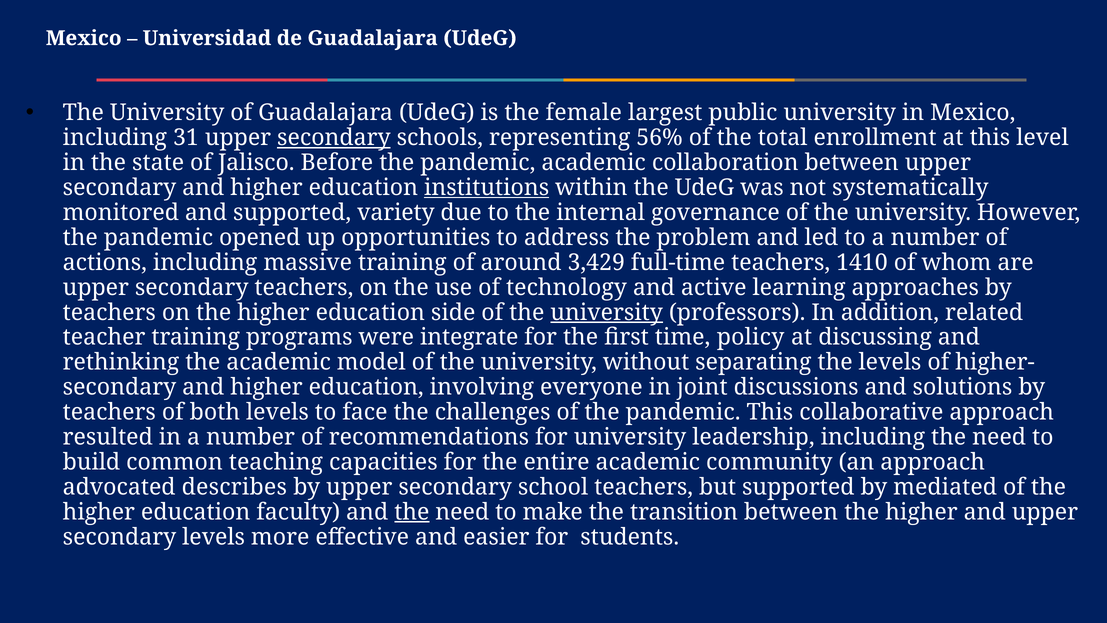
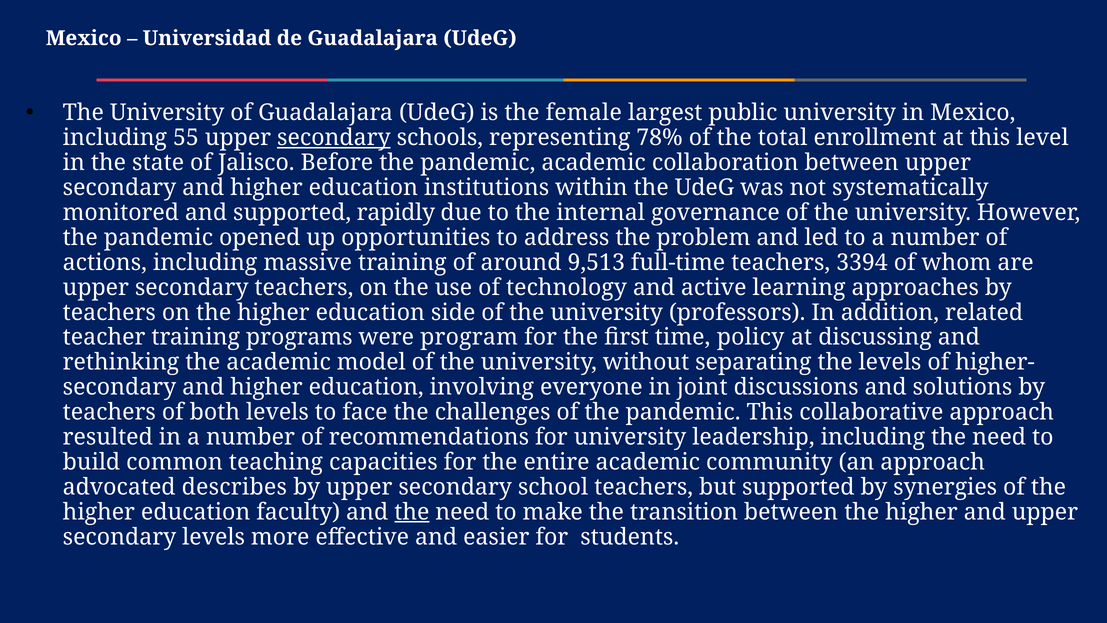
31: 31 -> 55
56%: 56% -> 78%
institutions underline: present -> none
variety: variety -> rapidly
3,429: 3,429 -> 9,513
1410: 1410 -> 3394
university at (607, 312) underline: present -> none
integrate: integrate -> program
mediated: mediated -> synergies
